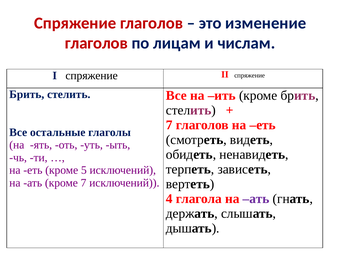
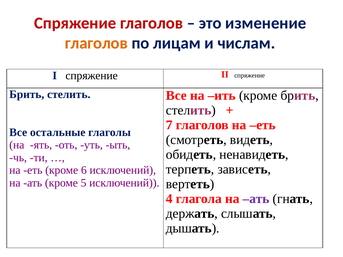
глаголов at (96, 43) colour: red -> orange
5: 5 -> 6
кроме 7: 7 -> 5
